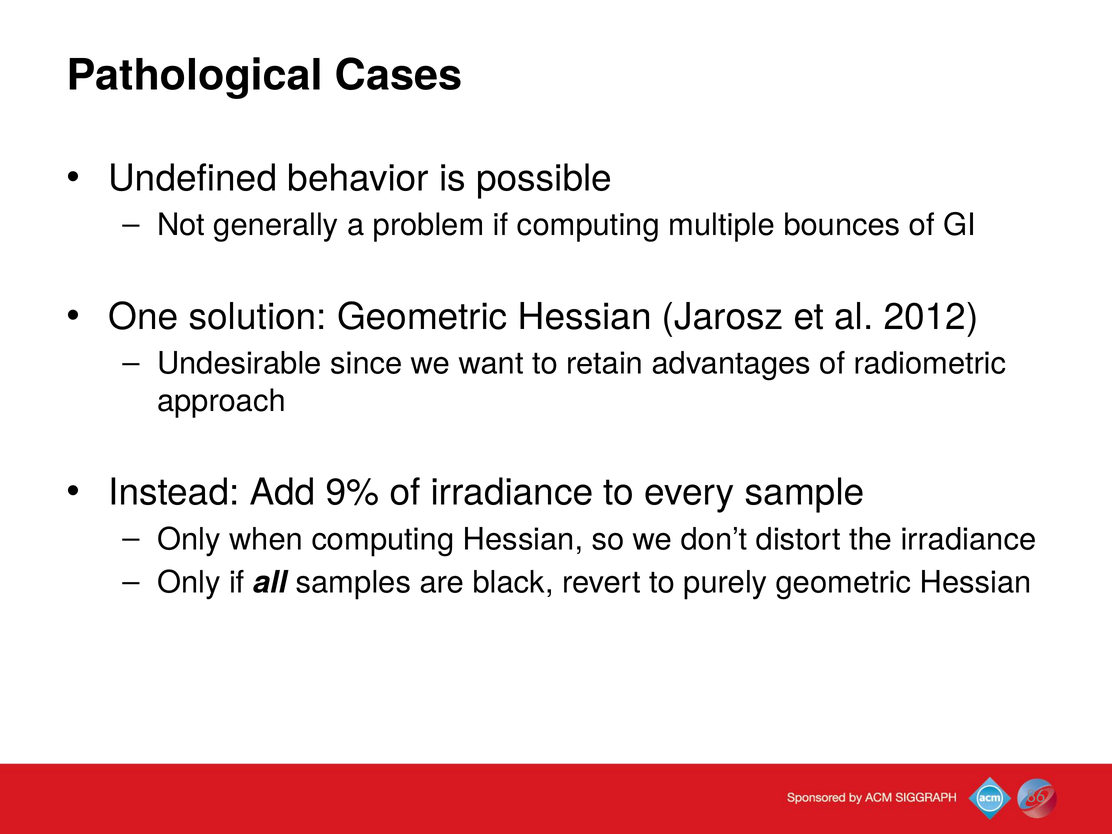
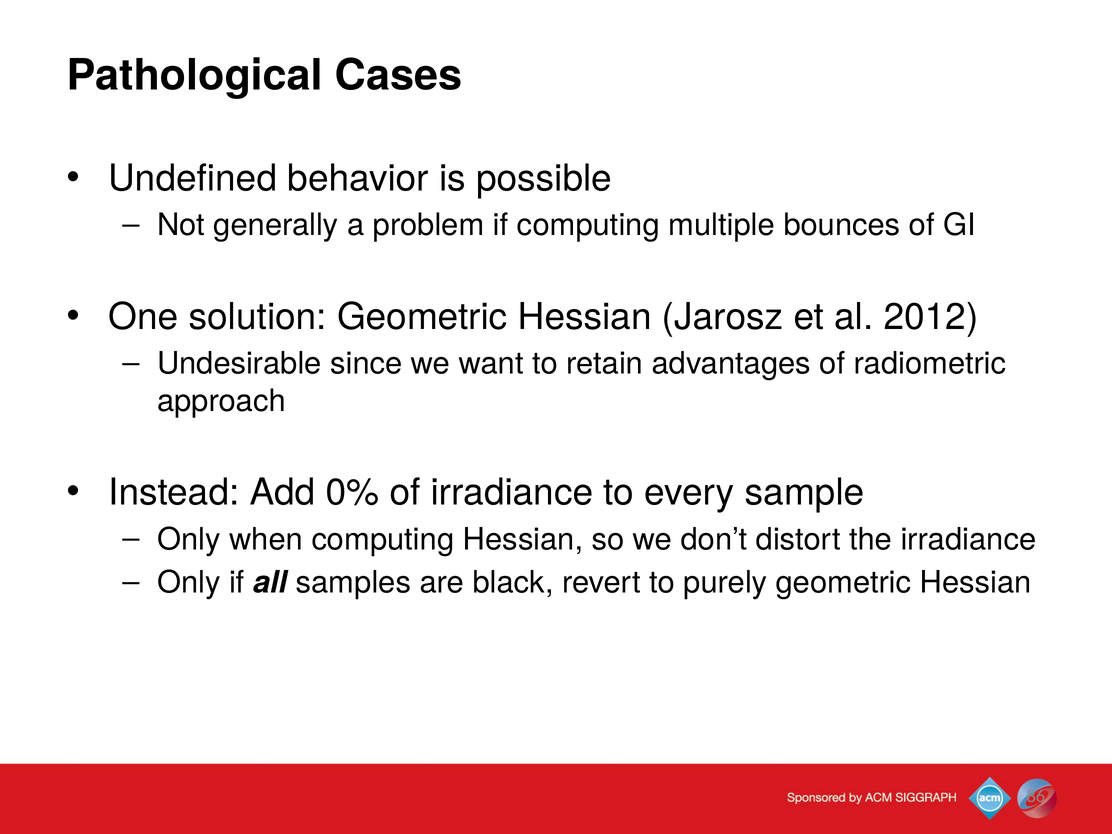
9%: 9% -> 0%
